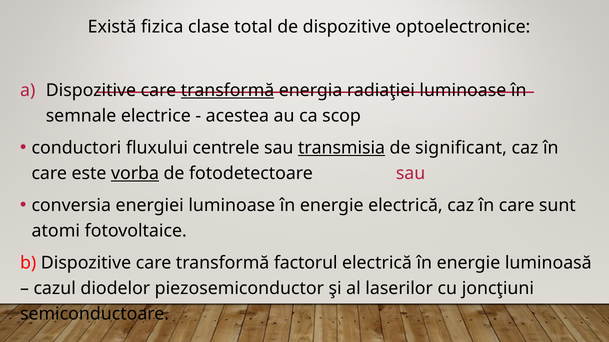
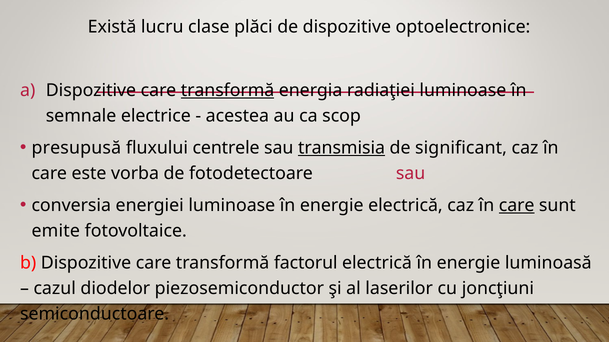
fizica: fizica -> lucru
total: total -> plăci
conductori: conductori -> presupusă
vorba underline: present -> none
care at (517, 206) underline: none -> present
atomi: atomi -> emite
